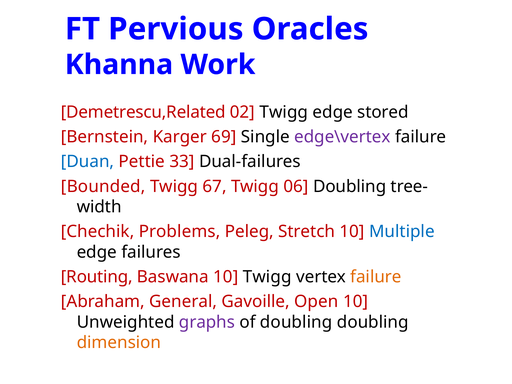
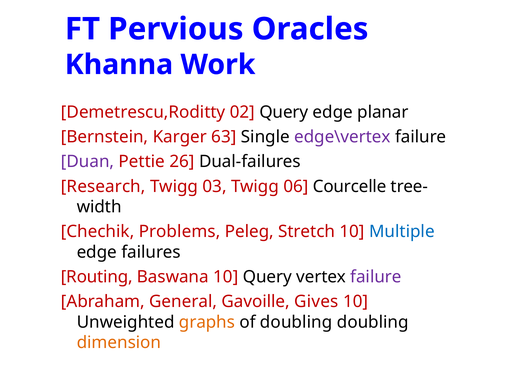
Demetrescu,Related: Demetrescu,Related -> Demetrescu,Roditty
02 Twigg: Twigg -> Query
stored: stored -> planar
69: 69 -> 63
Duan colour: blue -> purple
33: 33 -> 26
Bounded: Bounded -> Research
67: 67 -> 03
06 Doubling: Doubling -> Courcelle
10 Twigg: Twigg -> Query
failure at (376, 277) colour: orange -> purple
Open: Open -> Gives
graphs colour: purple -> orange
